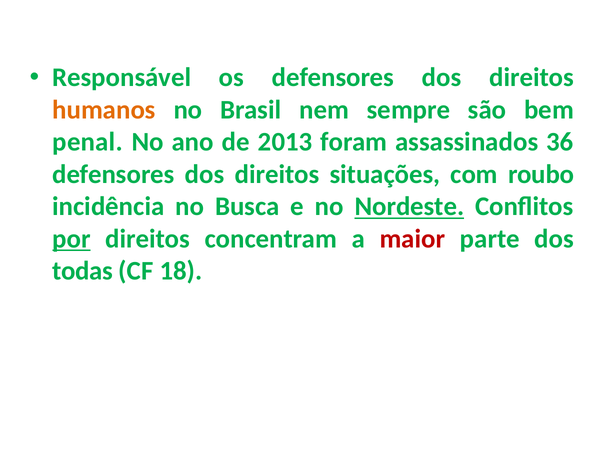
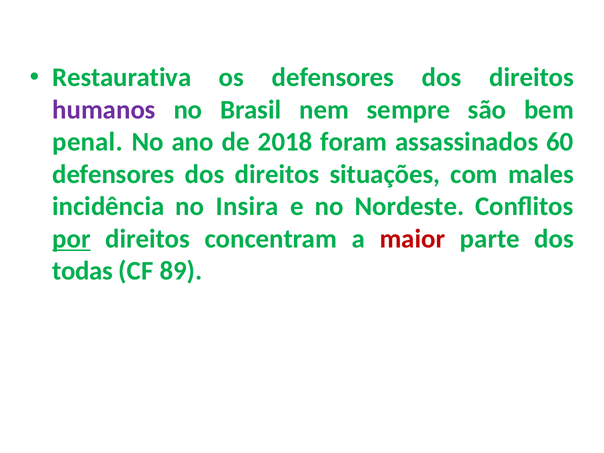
Responsável: Responsável -> Restaurativa
humanos colour: orange -> purple
2013: 2013 -> 2018
36: 36 -> 60
roubo: roubo -> males
Busca: Busca -> Insira
Nordeste underline: present -> none
18: 18 -> 89
